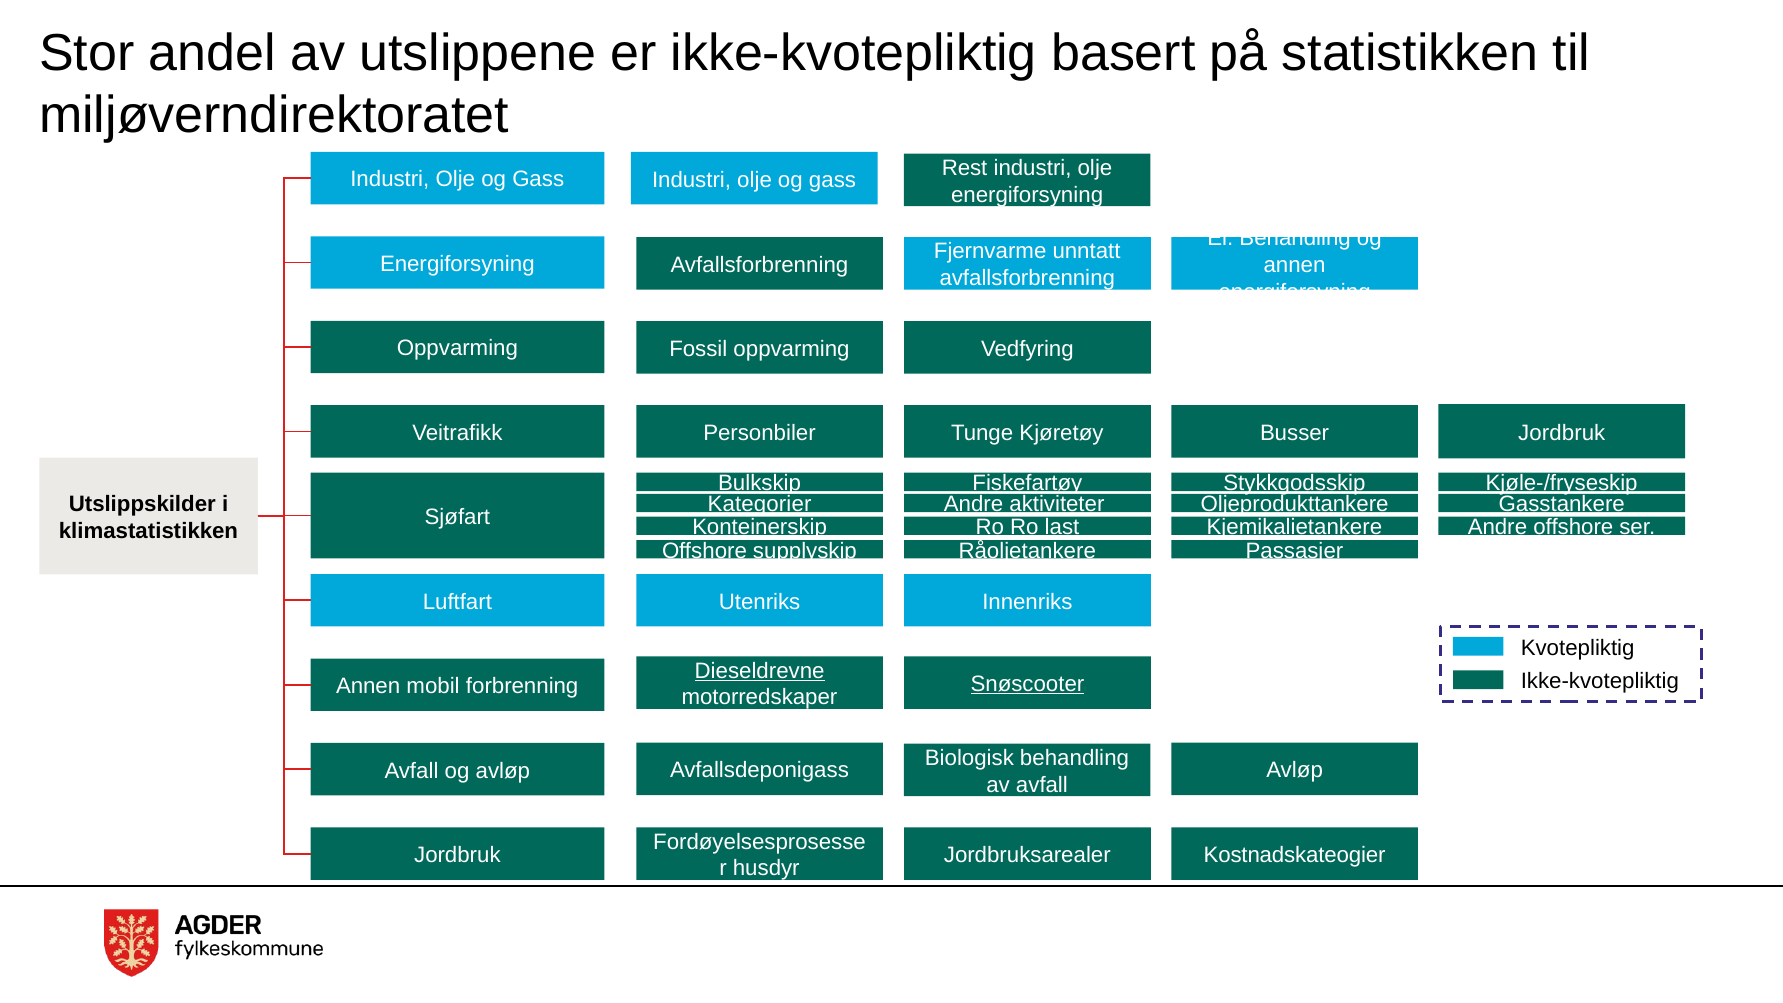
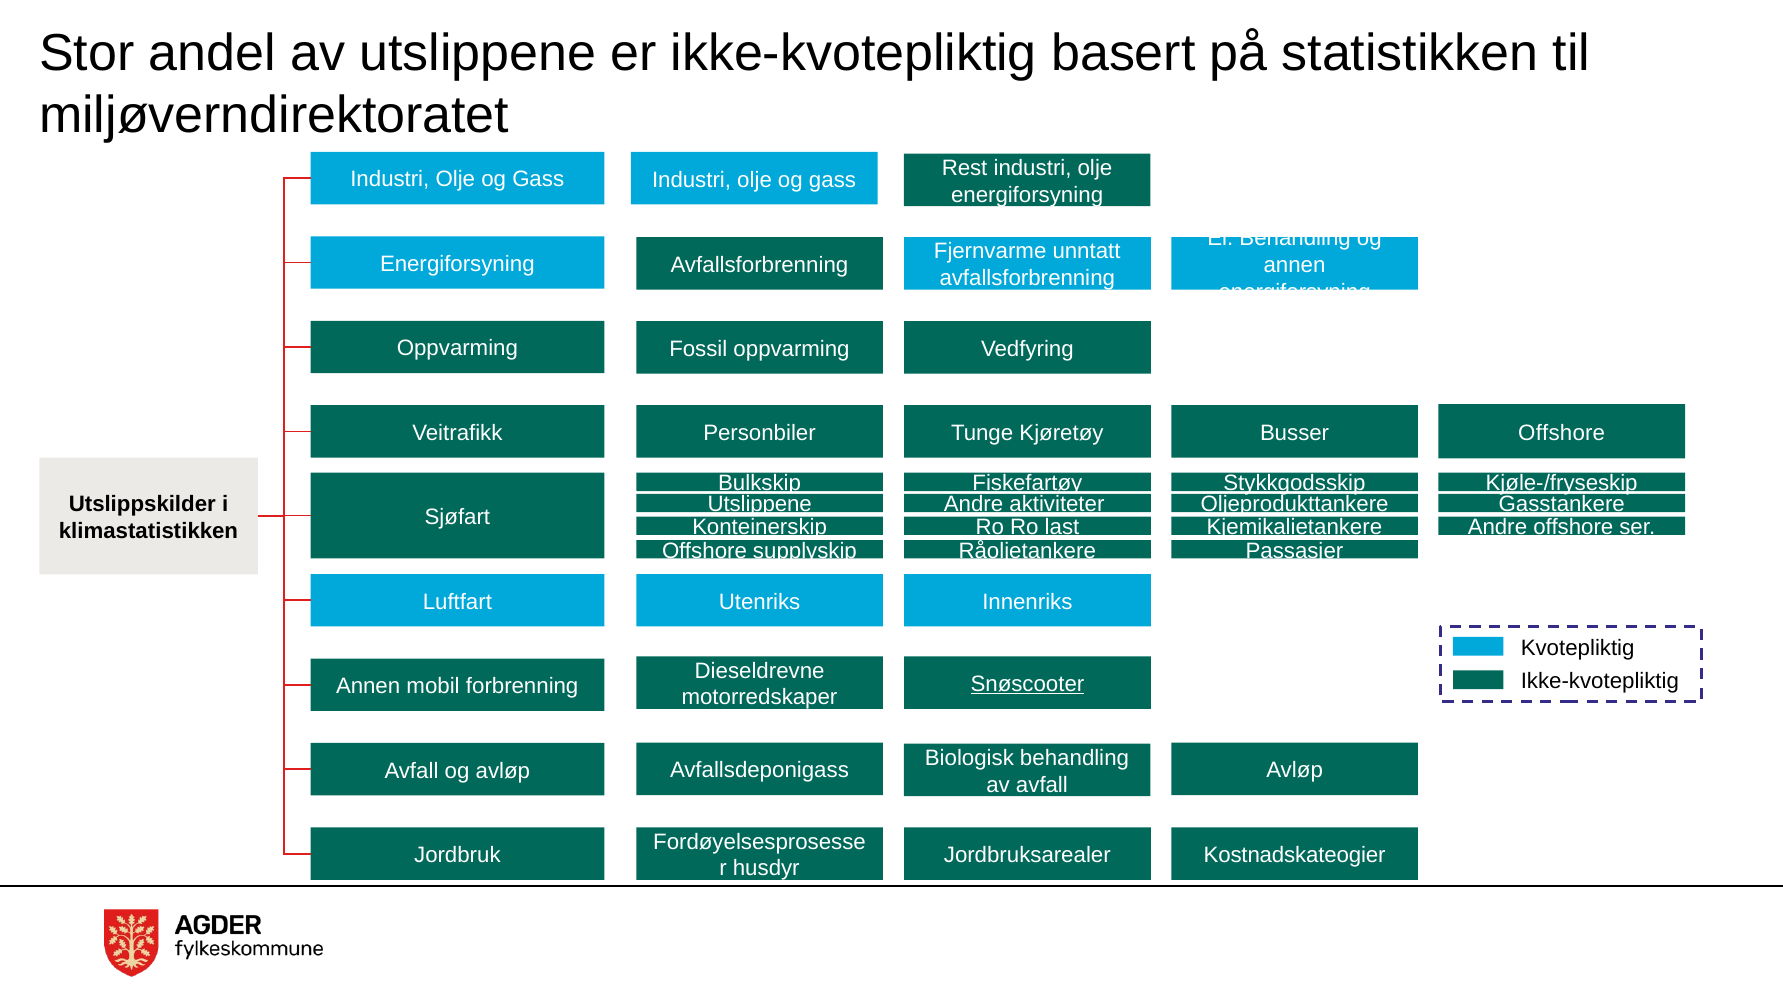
Personbiler Jordbruk: Jordbruk -> Offshore
Kategorier at (760, 505): Kategorier -> Utslippene
Dieseldrevne underline: present -> none
